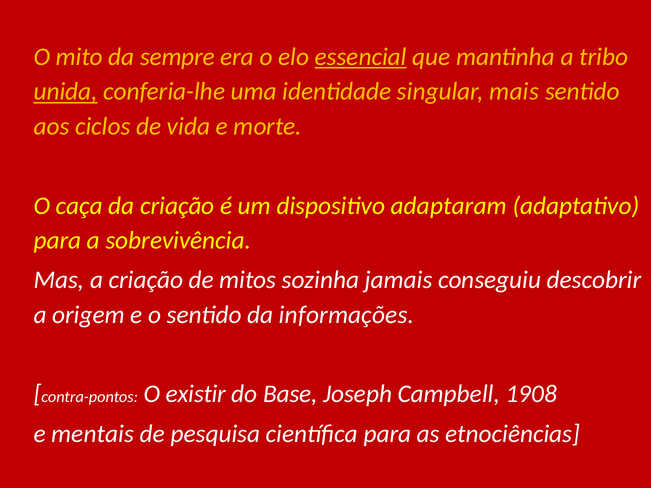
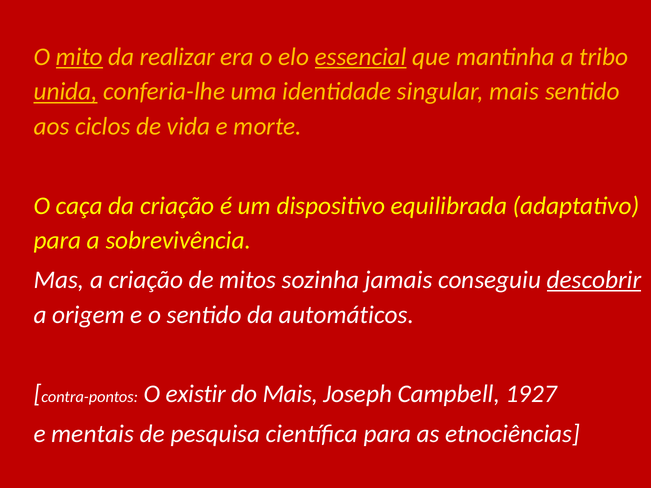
mito underline: none -> present
sempre: sempre -> realizar
adaptaram: adaptaram -> equilibrada
descobrir underline: none -> present
informações: informações -> automáticos
do Base: Base -> Mais
1908: 1908 -> 1927
